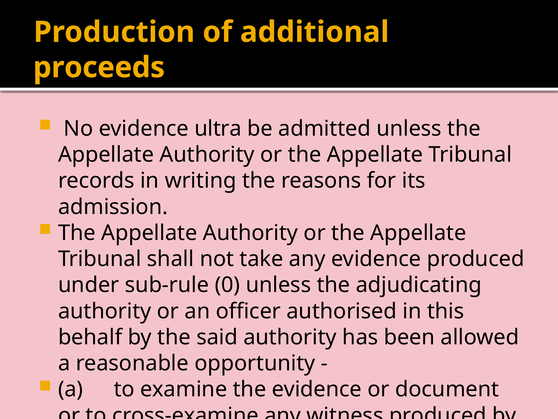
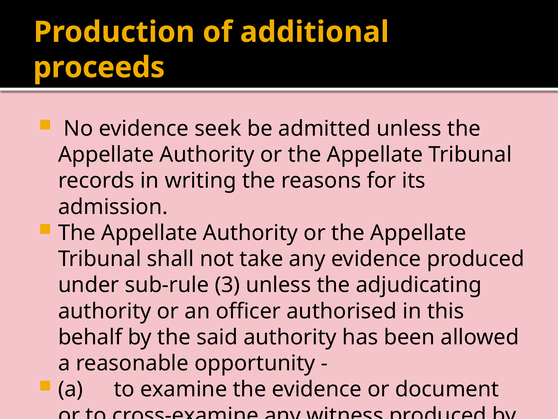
ultra: ultra -> seek
0: 0 -> 3
